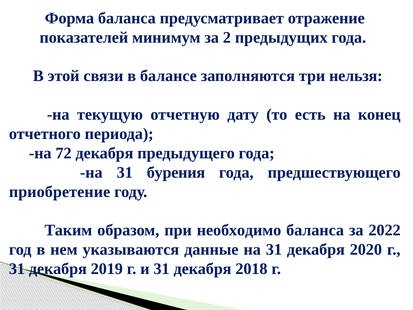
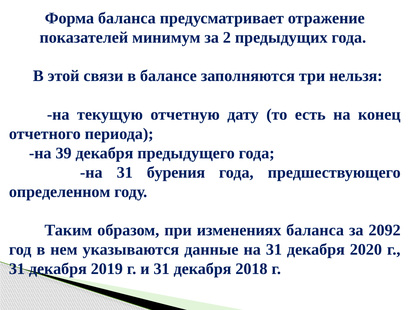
72: 72 -> 39
приобретение: приобретение -> определенном
необходимо: необходимо -> изменениях
2022: 2022 -> 2092
